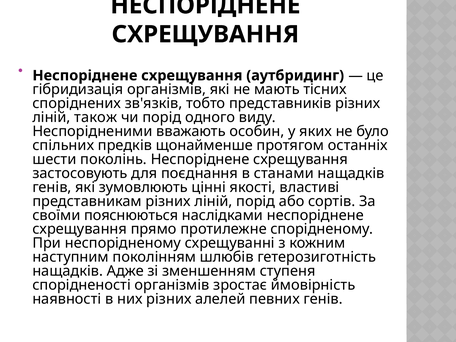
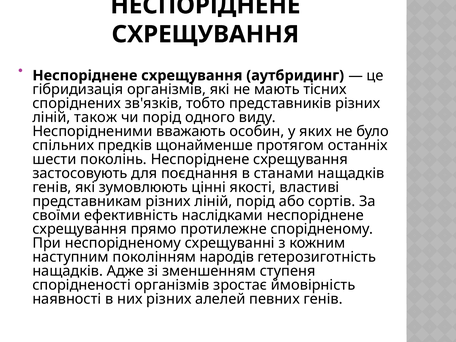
пояснюються: пояснюються -> ефективність
шлюбів: шлюбів -> народів
